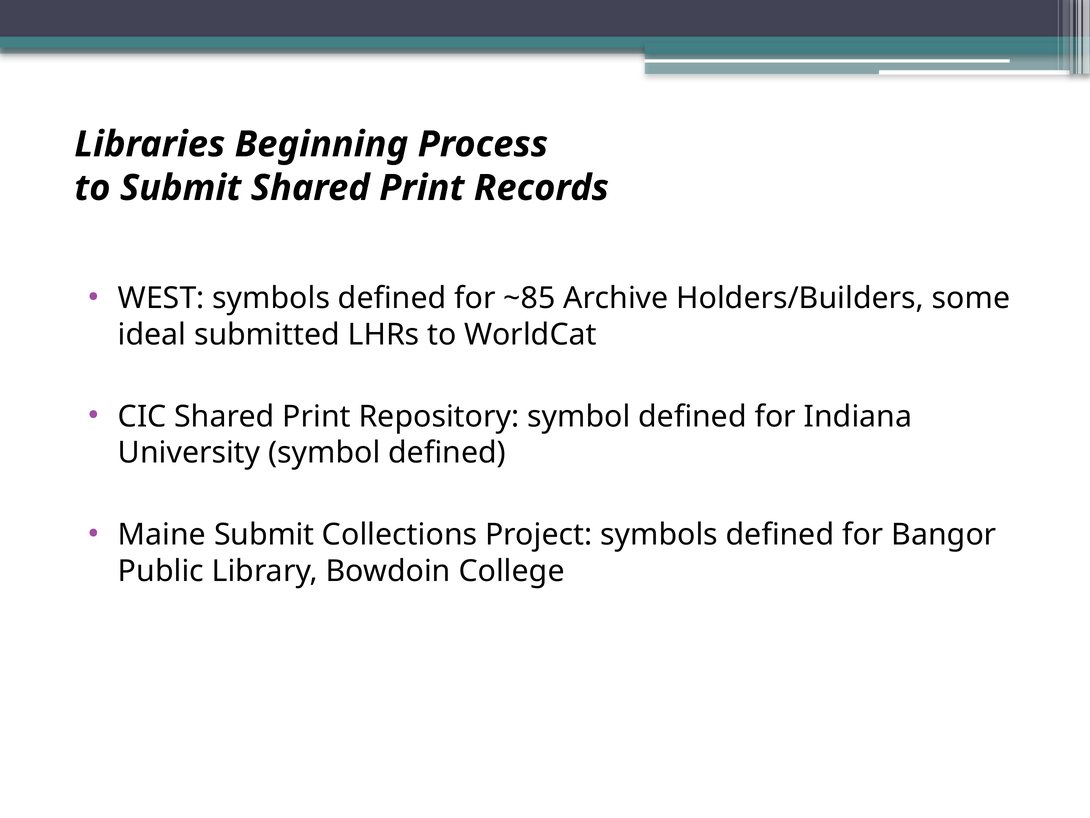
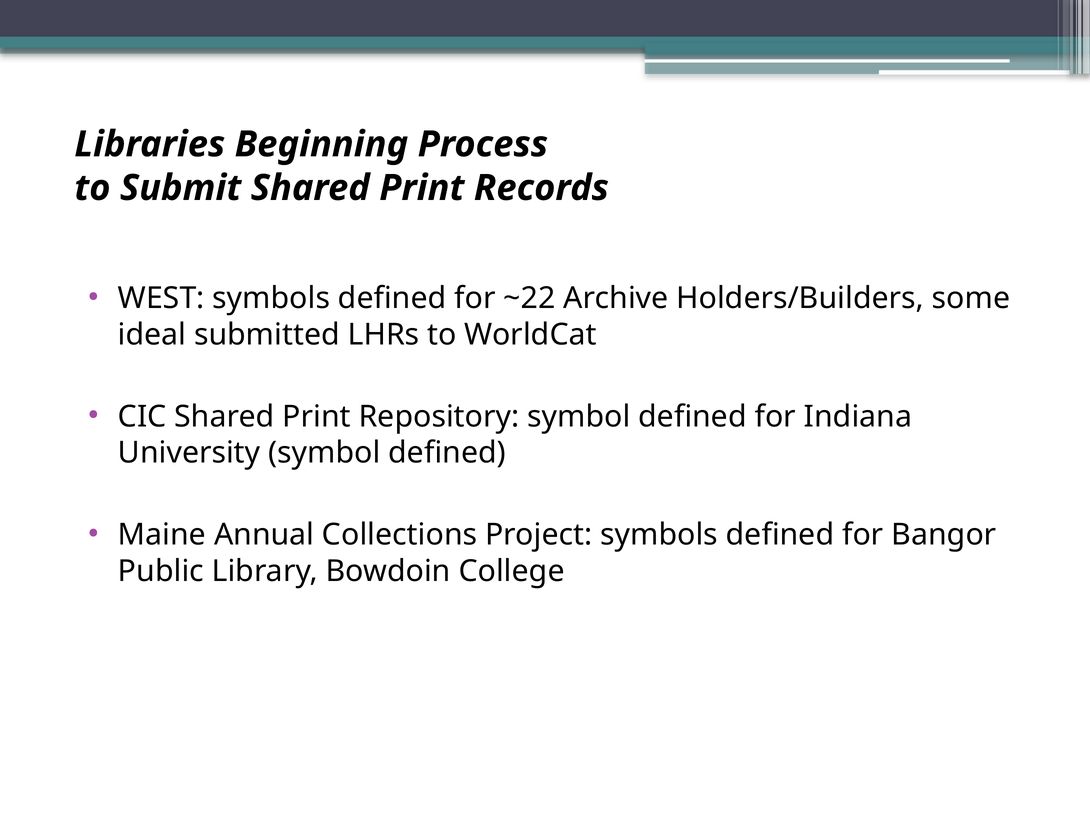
~85: ~85 -> ~22
Maine Submit: Submit -> Annual
